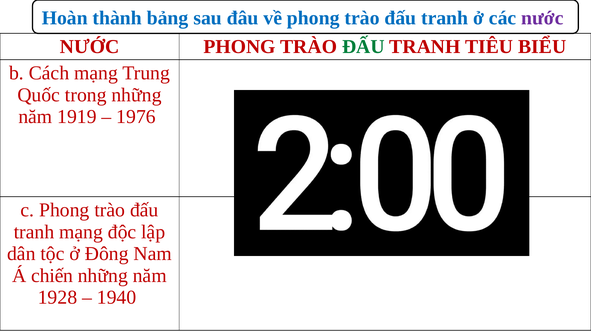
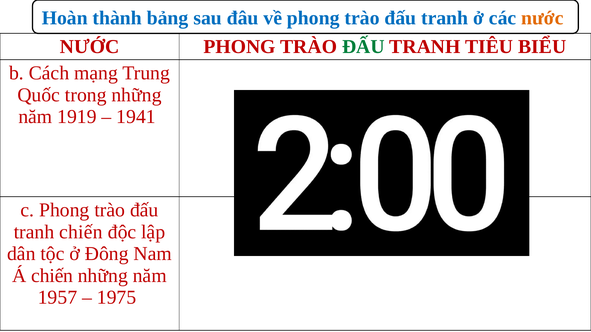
nước at (542, 18) colour: purple -> orange
1976: 1976 -> 1941
tranh mạng: mạng -> chiến
1928: 1928 -> 1957
1940: 1940 -> 1975
